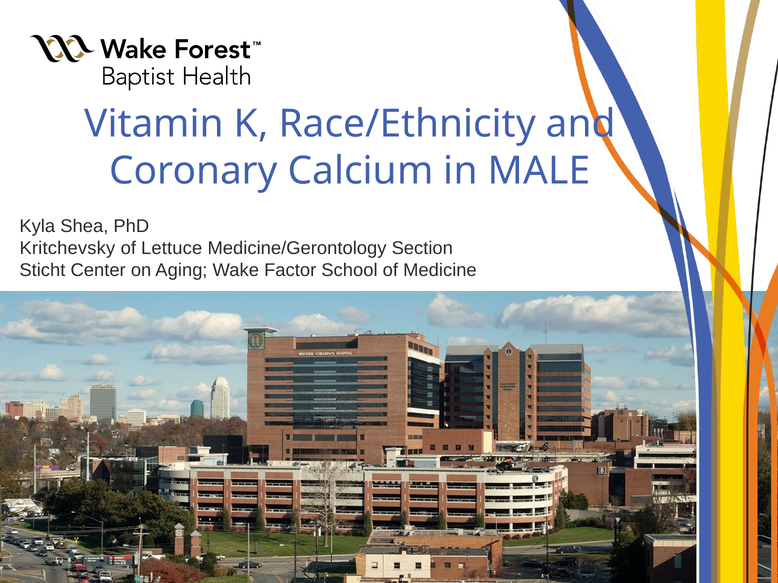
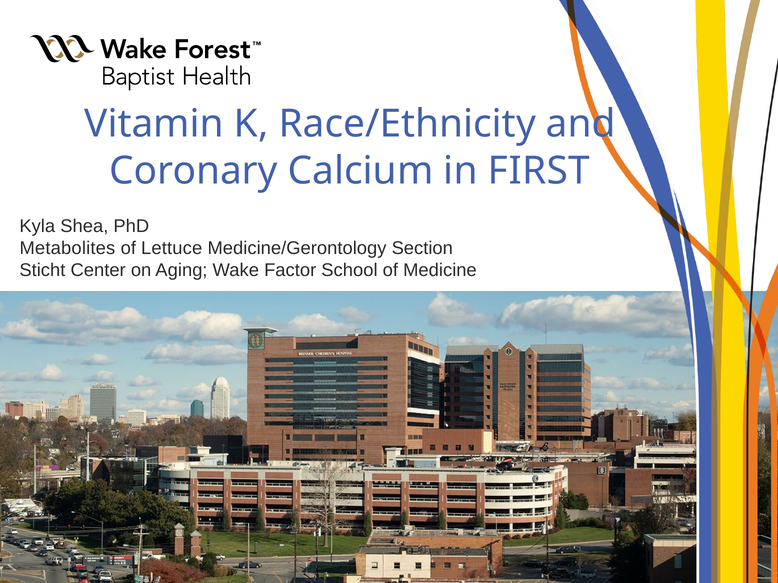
MALE: MALE -> FIRST
Kritchevsky: Kritchevsky -> Metabolites
